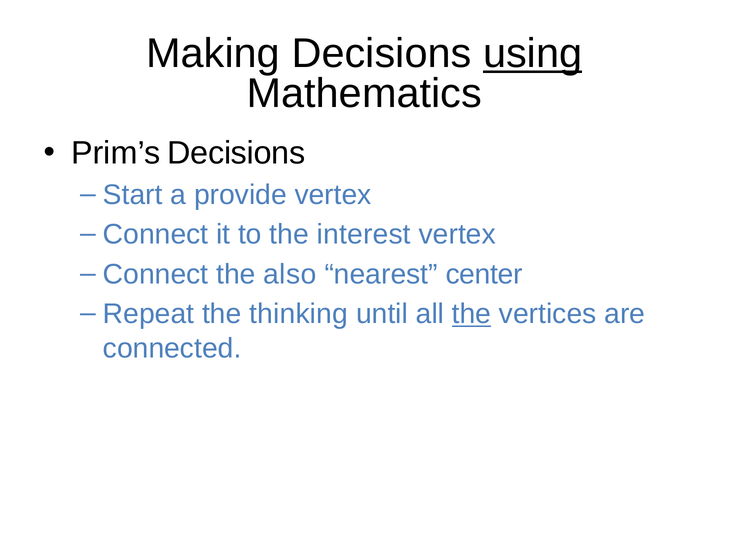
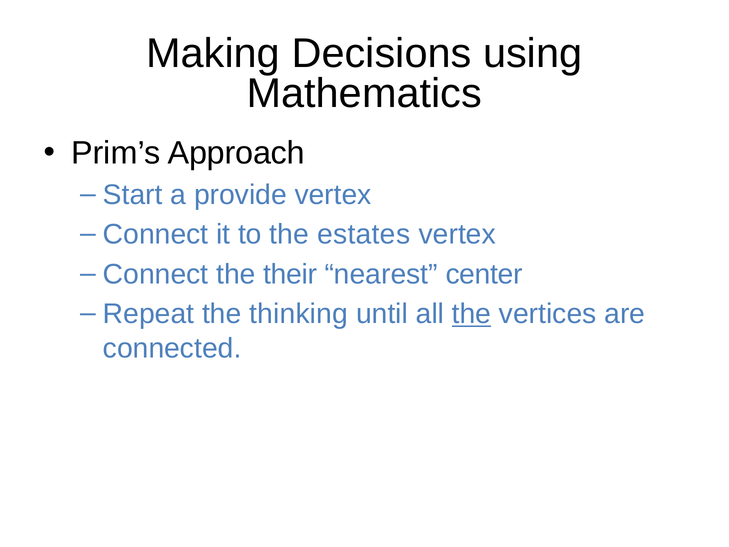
using underline: present -> none
Prim’s Decisions: Decisions -> Approach
interest: interest -> estates
also: also -> their
